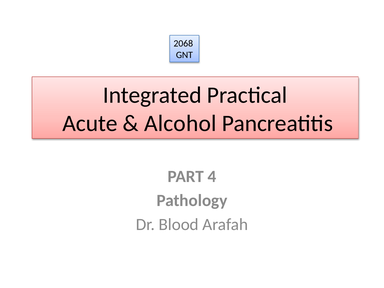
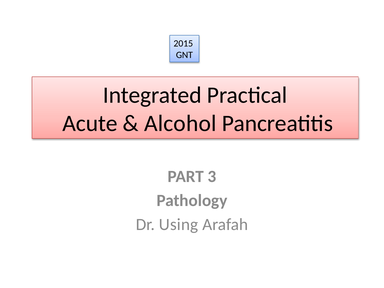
2068: 2068 -> 2015
4: 4 -> 3
Blood: Blood -> Using
